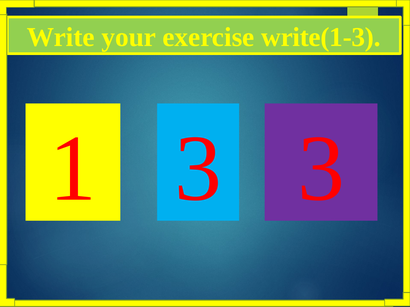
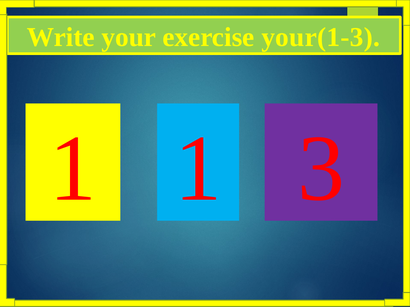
write(1-3: write(1-3 -> your(1-3
1 3: 3 -> 1
